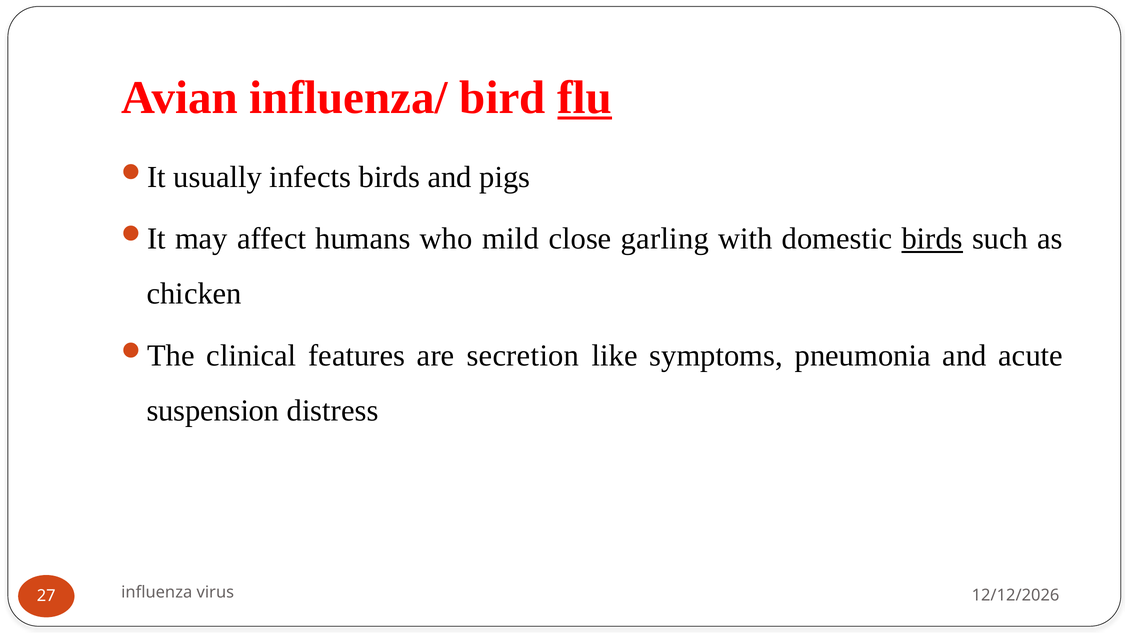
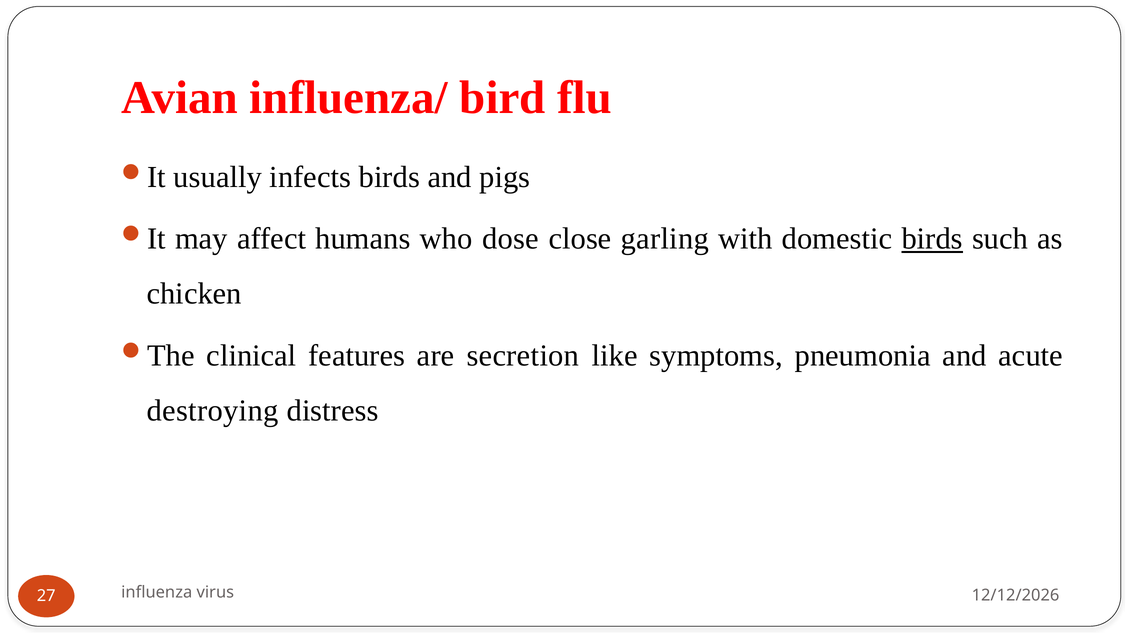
flu underline: present -> none
mild: mild -> dose
suspension: suspension -> destroying
